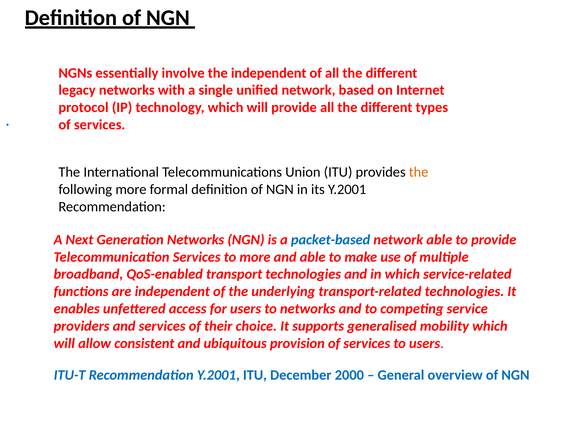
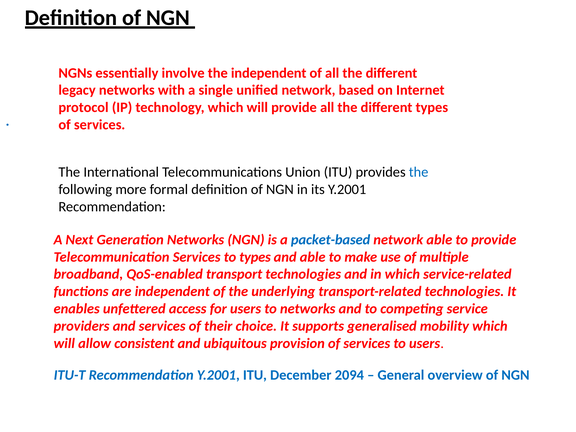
the at (419, 172) colour: orange -> blue
to more: more -> types
2000: 2000 -> 2094
